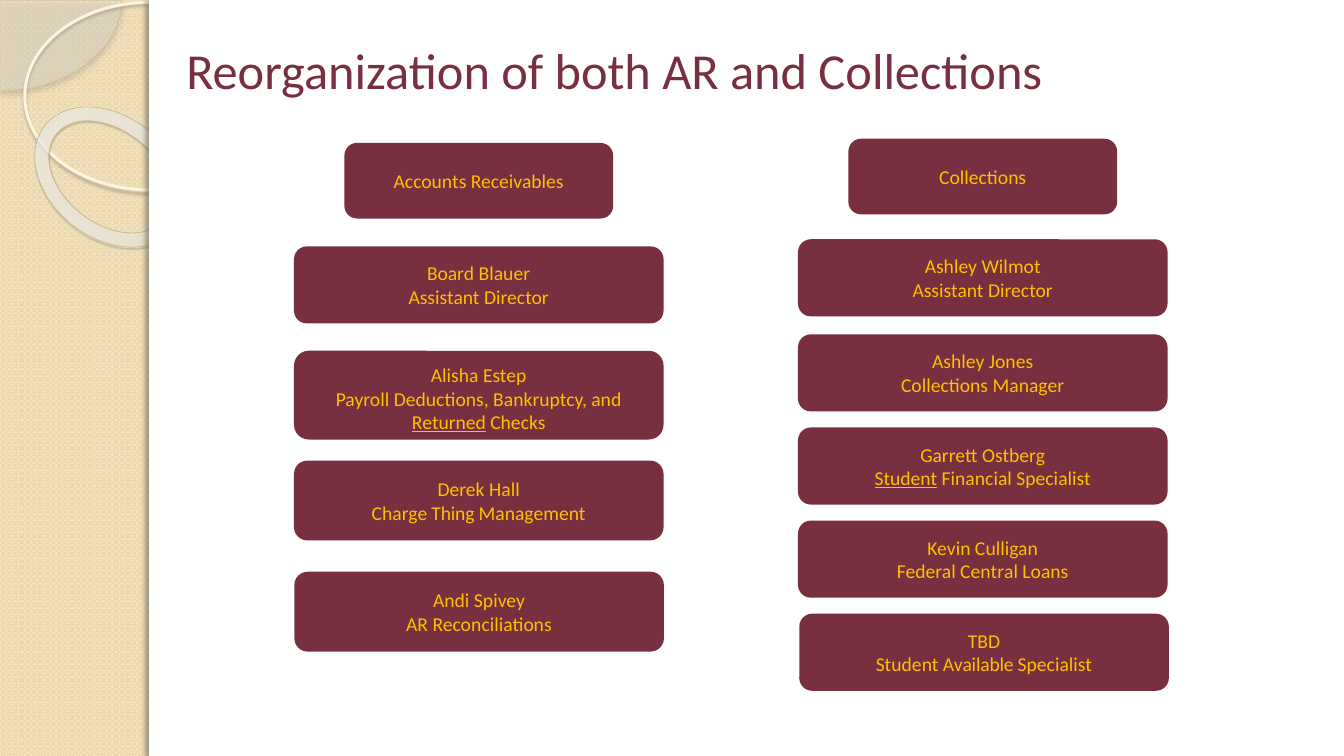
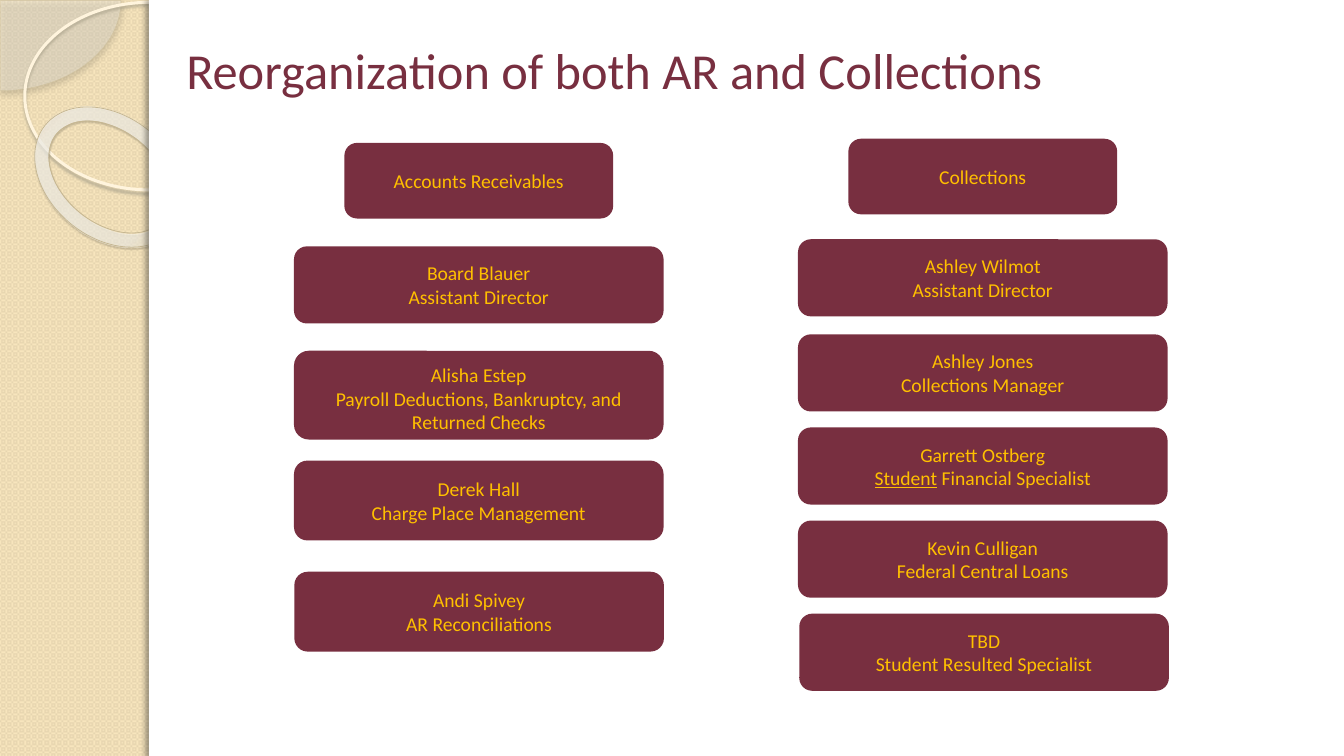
Returned underline: present -> none
Thing: Thing -> Place
Available: Available -> Resulted
